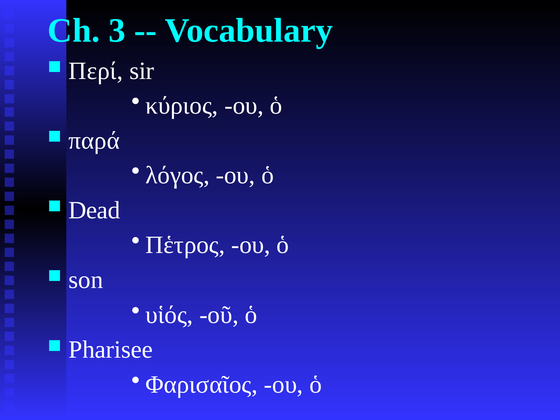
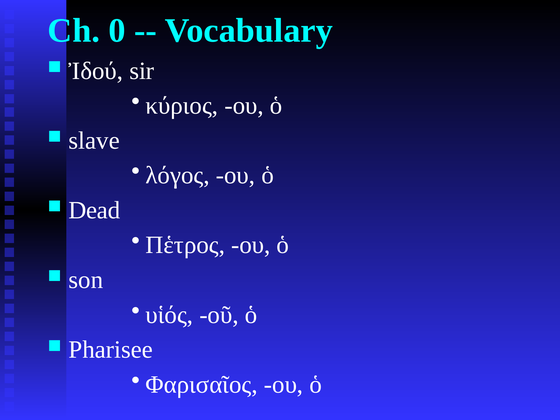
3: 3 -> 0
Περί: Περί -> Ἰδού
παρά: παρά -> slave
